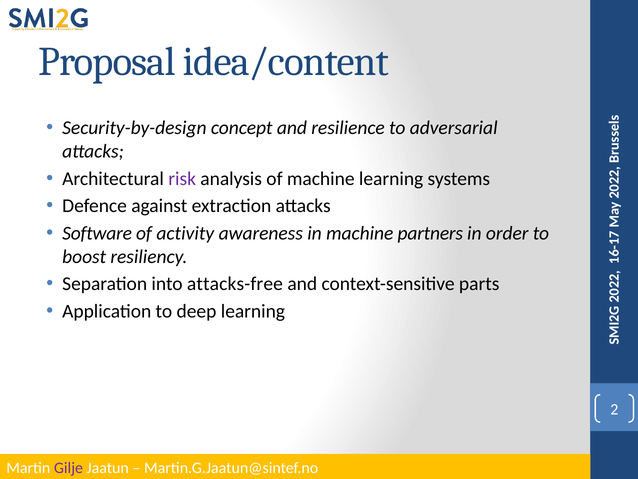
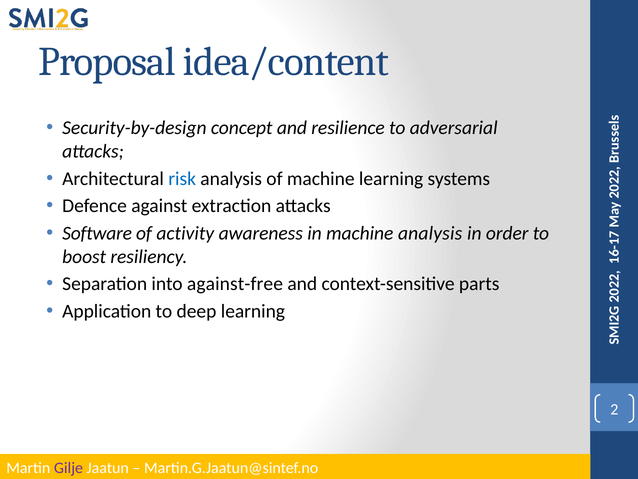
risk colour: purple -> blue
machine partners: partners -> analysis
attacks-free: attacks-free -> against-free
